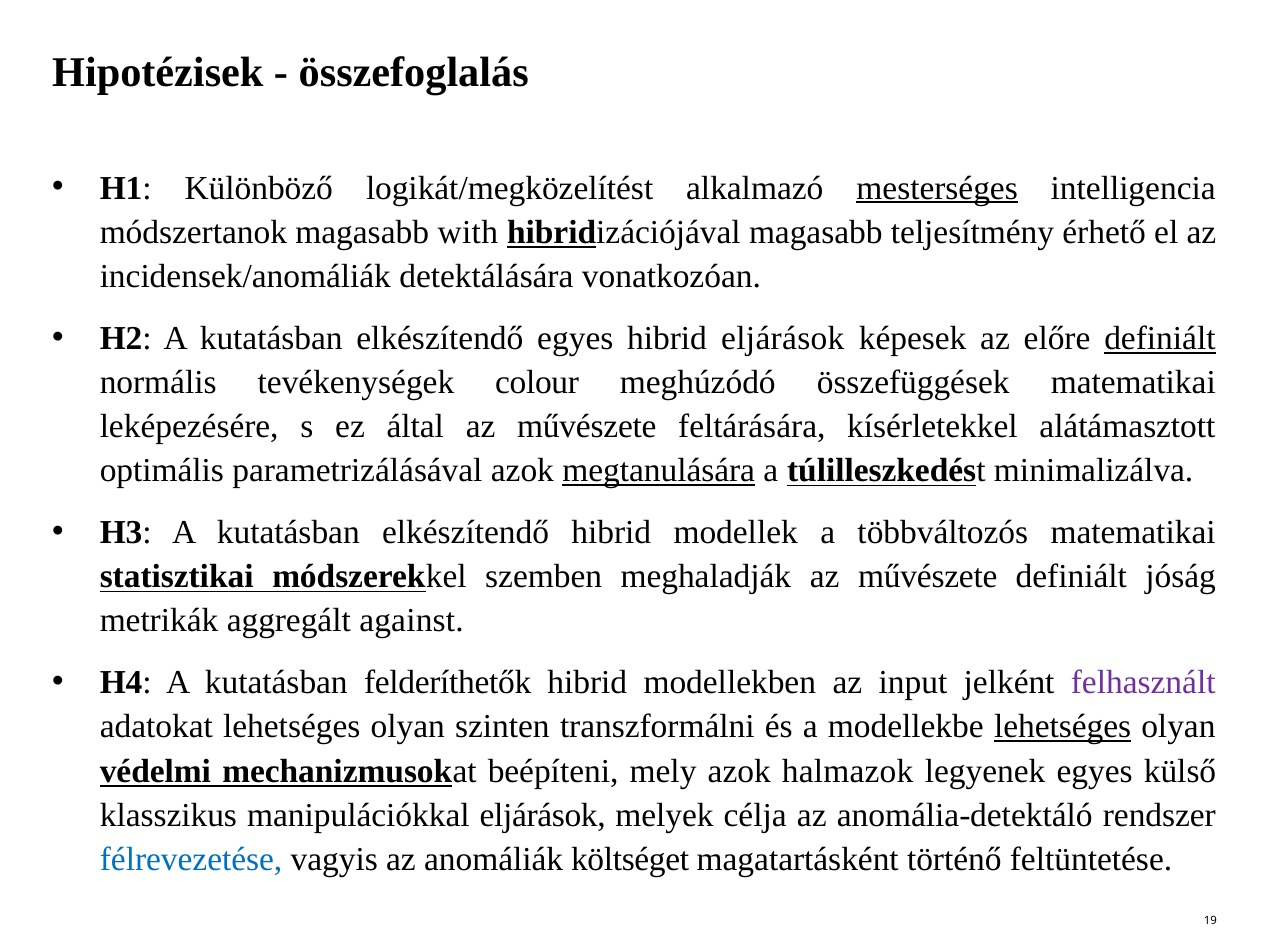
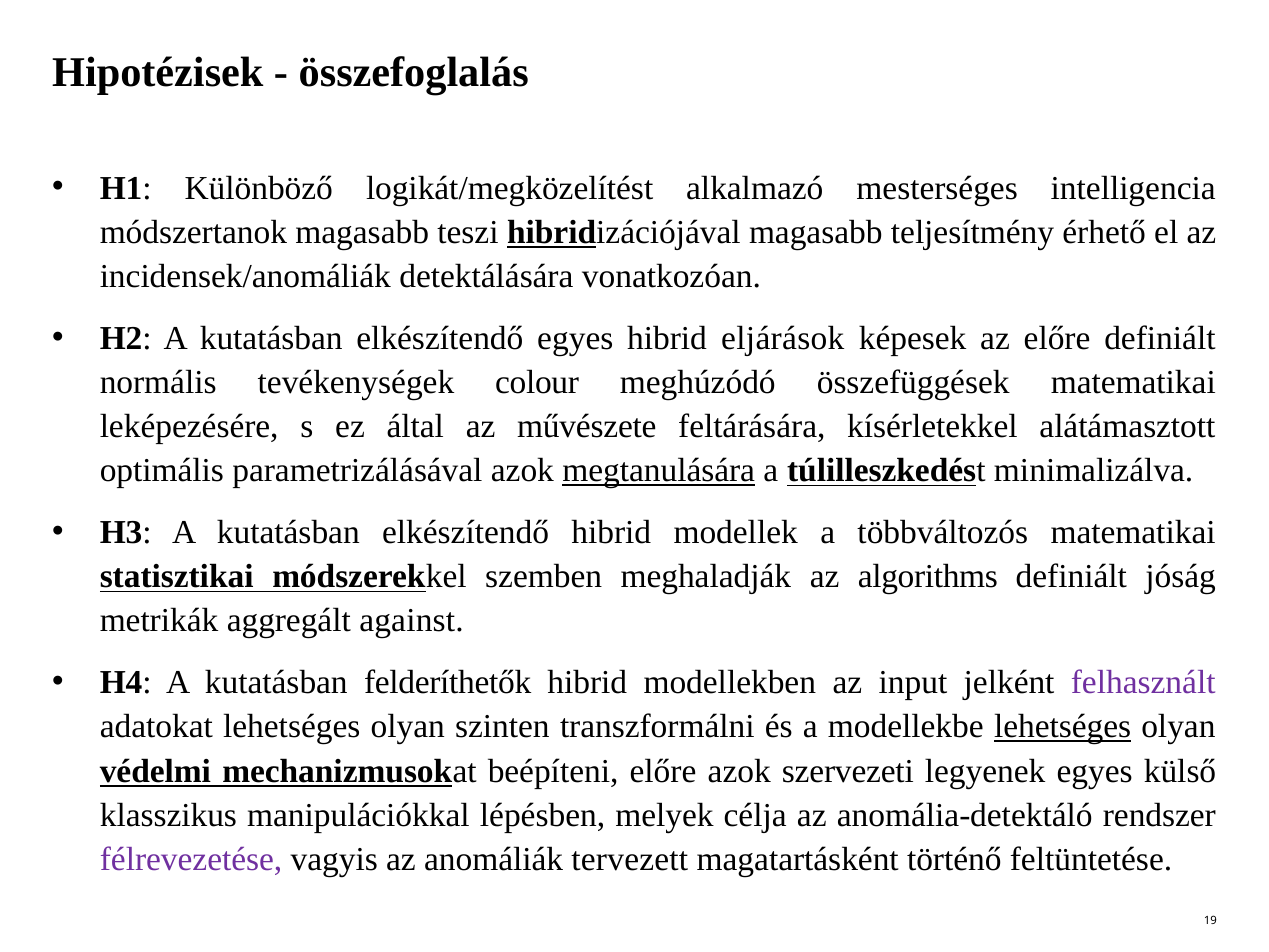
mesterséges underline: present -> none
with: with -> teszi
definiált at (1160, 338) underline: present -> none
meghaladják az művészete: művészete -> algorithms
beépíteni mely: mely -> előre
halmazok: halmazok -> szervezeti
manipulációkkal eljárások: eljárások -> lépésben
félrevezetése colour: blue -> purple
költséget: költséget -> tervezett
